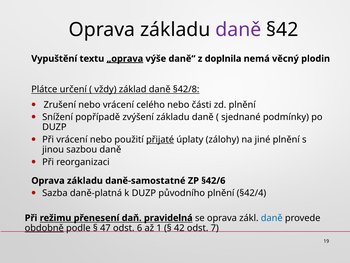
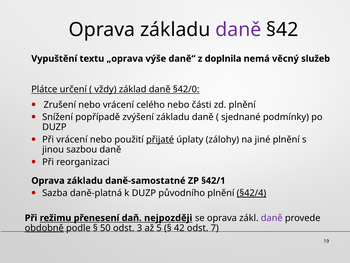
„oprava underline: present -> none
plodin: plodin -> služeb
§42/8: §42/8 -> §42/0
§42/6: §42/6 -> §42/1
§42/4 underline: none -> present
pravidelná: pravidelná -> nejpozději
daně at (272, 218) colour: blue -> purple
47: 47 -> 50
6: 6 -> 3
1: 1 -> 5
